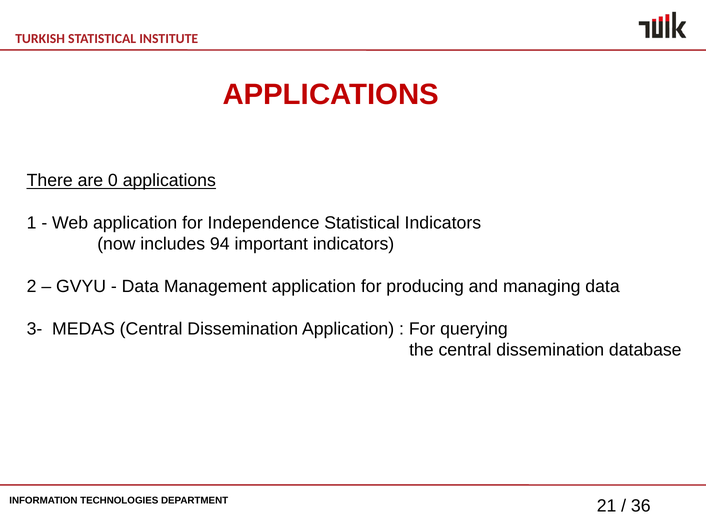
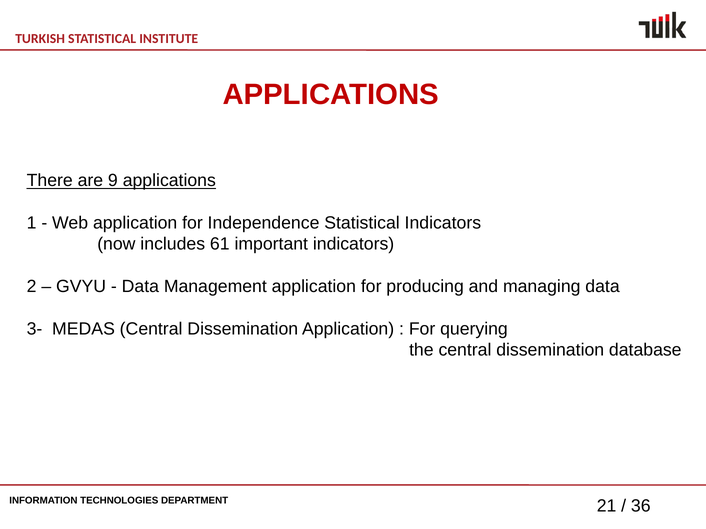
0: 0 -> 9
94: 94 -> 61
